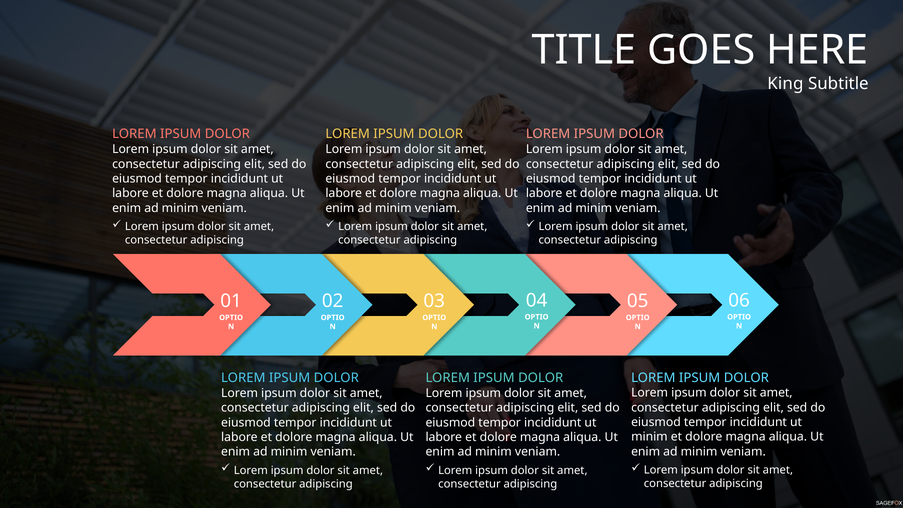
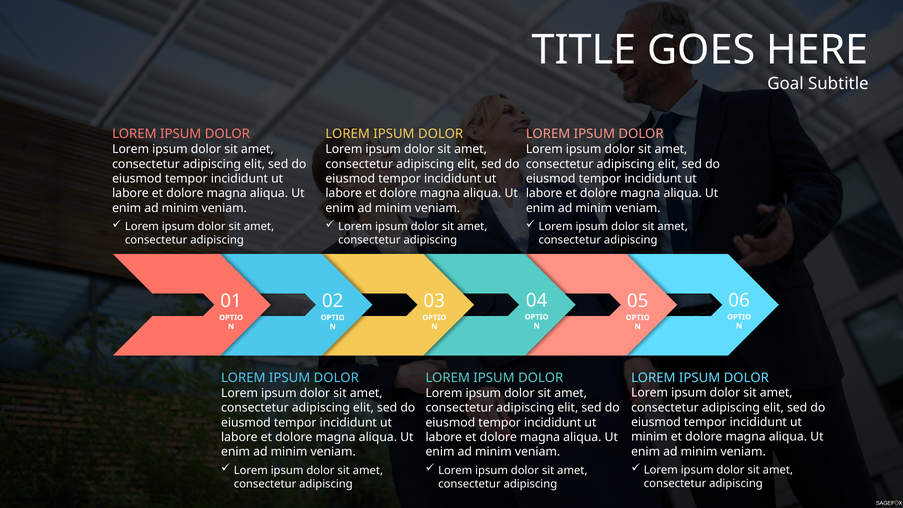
King: King -> Goal
